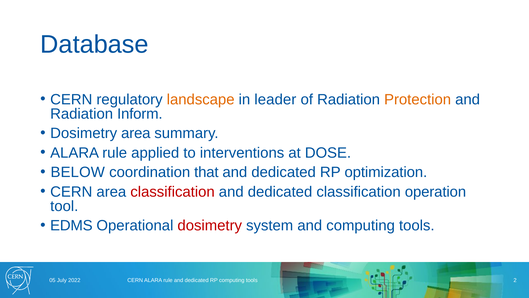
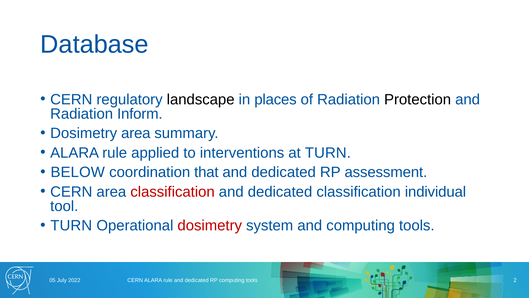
landscape colour: orange -> black
leader: leader -> places
Protection colour: orange -> black
at DOSE: DOSE -> TURN
optimization: optimization -> assessment
operation: operation -> individual
EDMS at (71, 225): EDMS -> TURN
